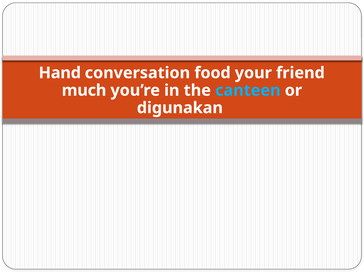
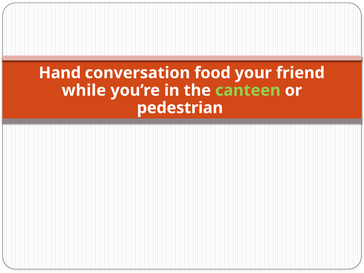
much: much -> while
canteen colour: light blue -> light green
digunakan: digunakan -> pedestrian
